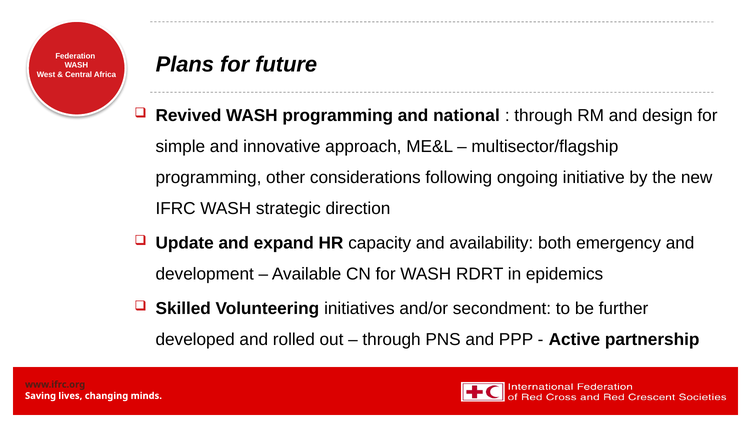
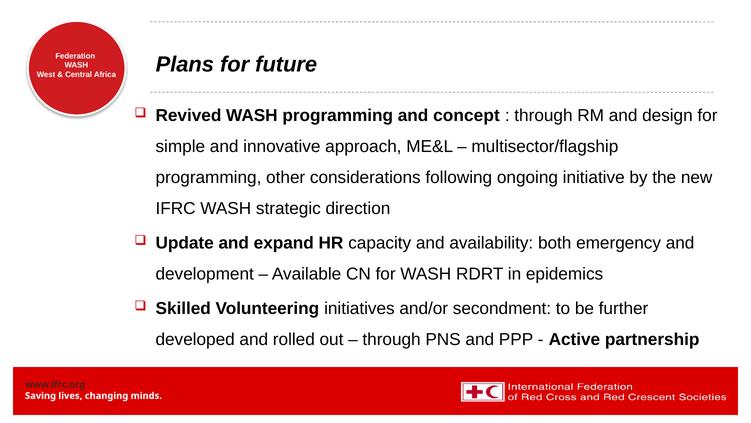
national: national -> concept
